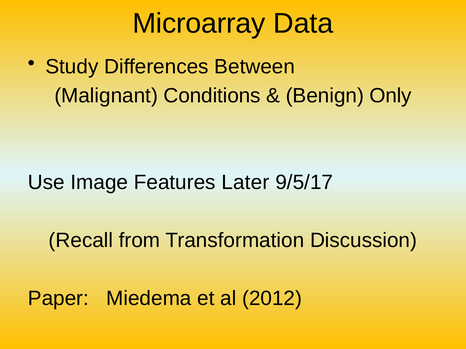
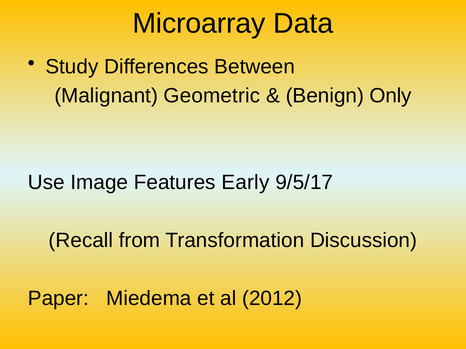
Conditions: Conditions -> Geometric
Later: Later -> Early
